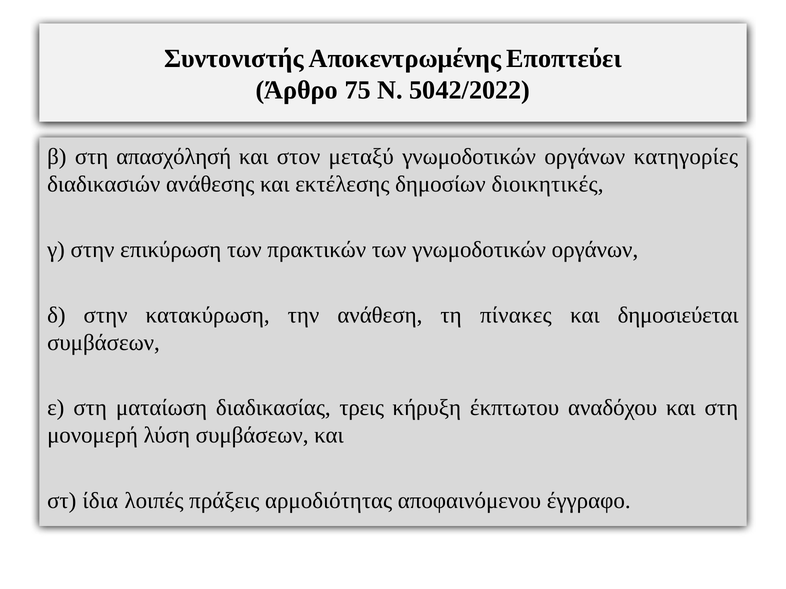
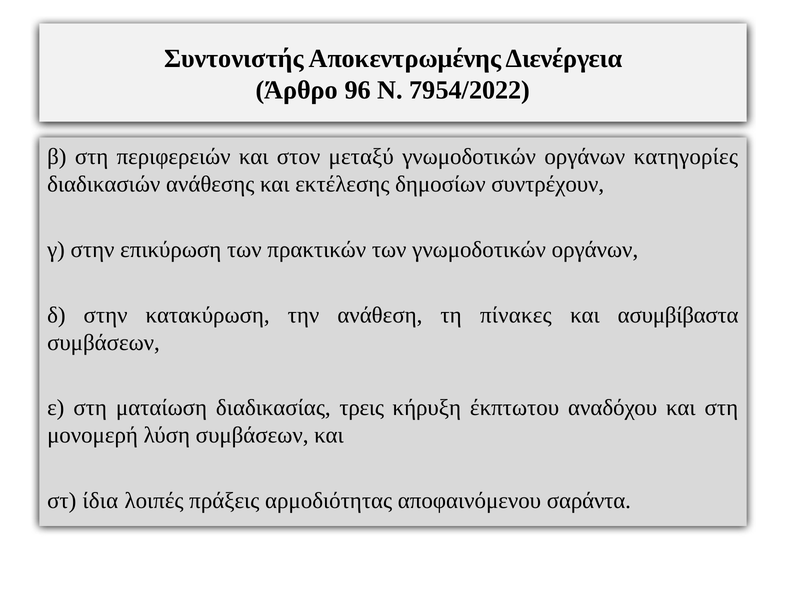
Εποπτεύει: Εποπτεύει -> Διενέργεια
75: 75 -> 96
5042/2022: 5042/2022 -> 7954/2022
απασχόλησή: απασχόλησή -> περιφερειών
διοικητικές: διοικητικές -> συντρέχουν
δημοσιεύεται: δημοσιεύεται -> ασυμβίβαστα
έγγραφο: έγγραφο -> σαράντα
